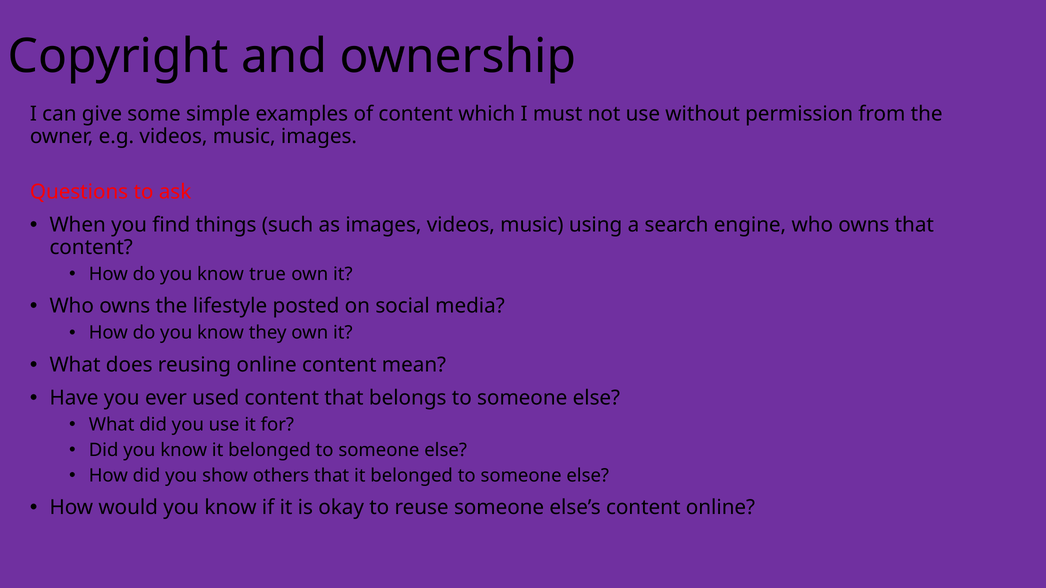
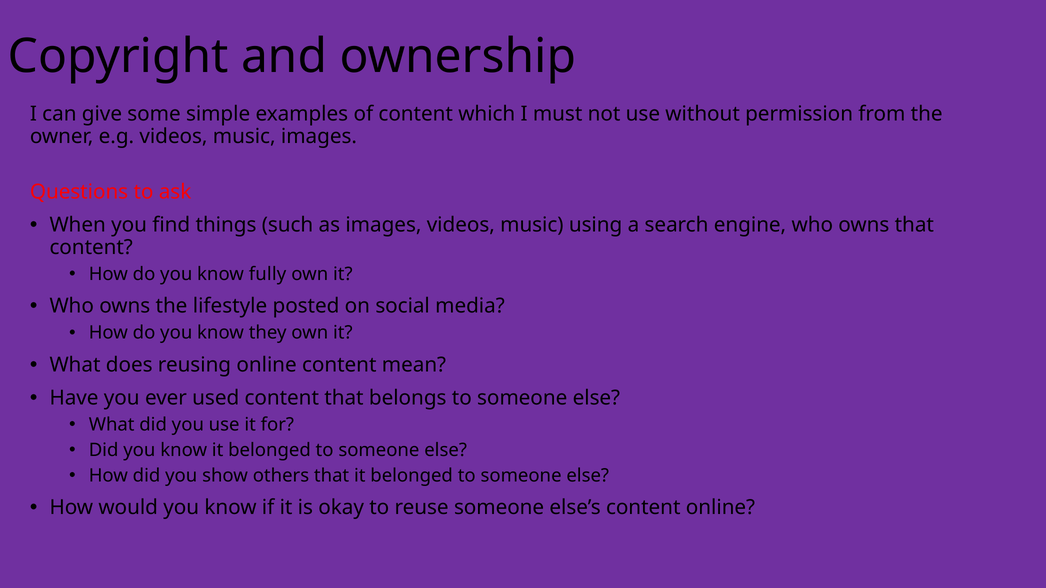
true: true -> fully
